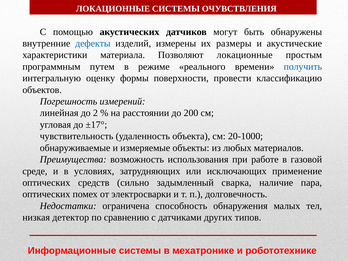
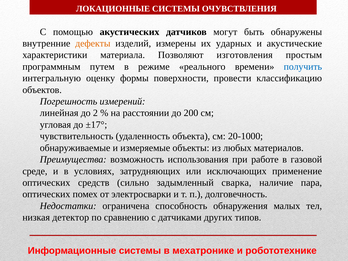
дефекты colour: blue -> orange
размеры: размеры -> ударных
Позволяют локационные: локационные -> изготовления
